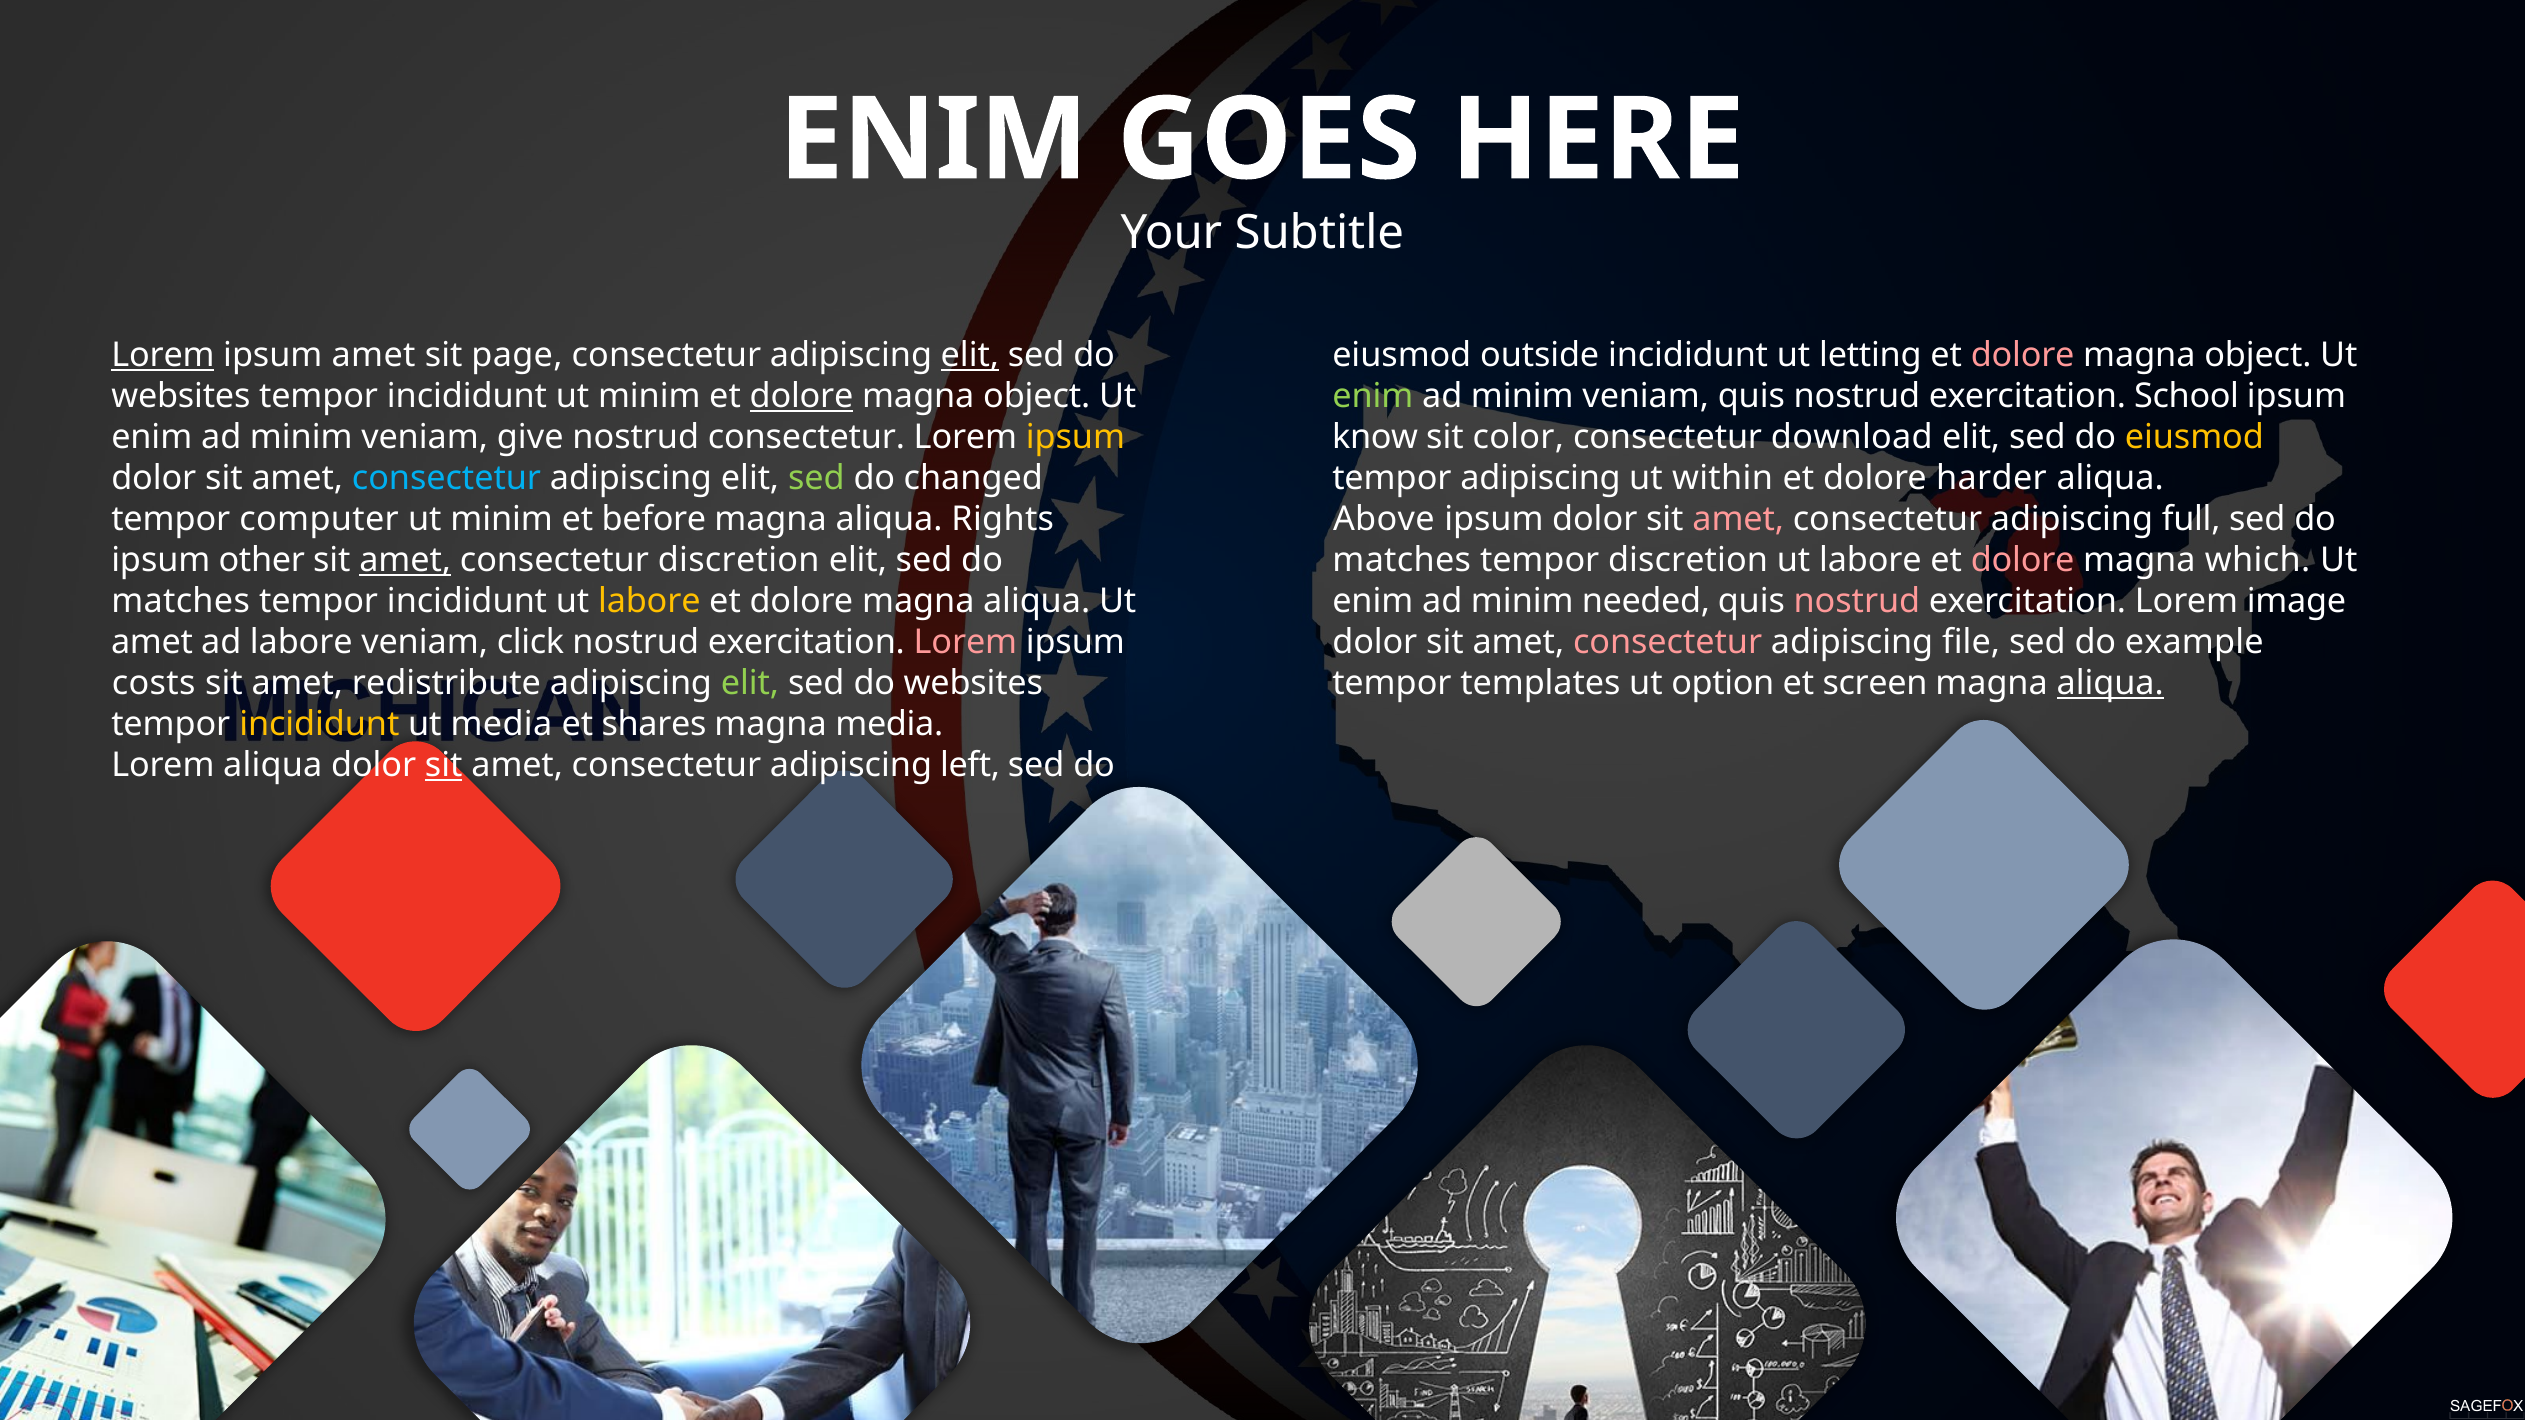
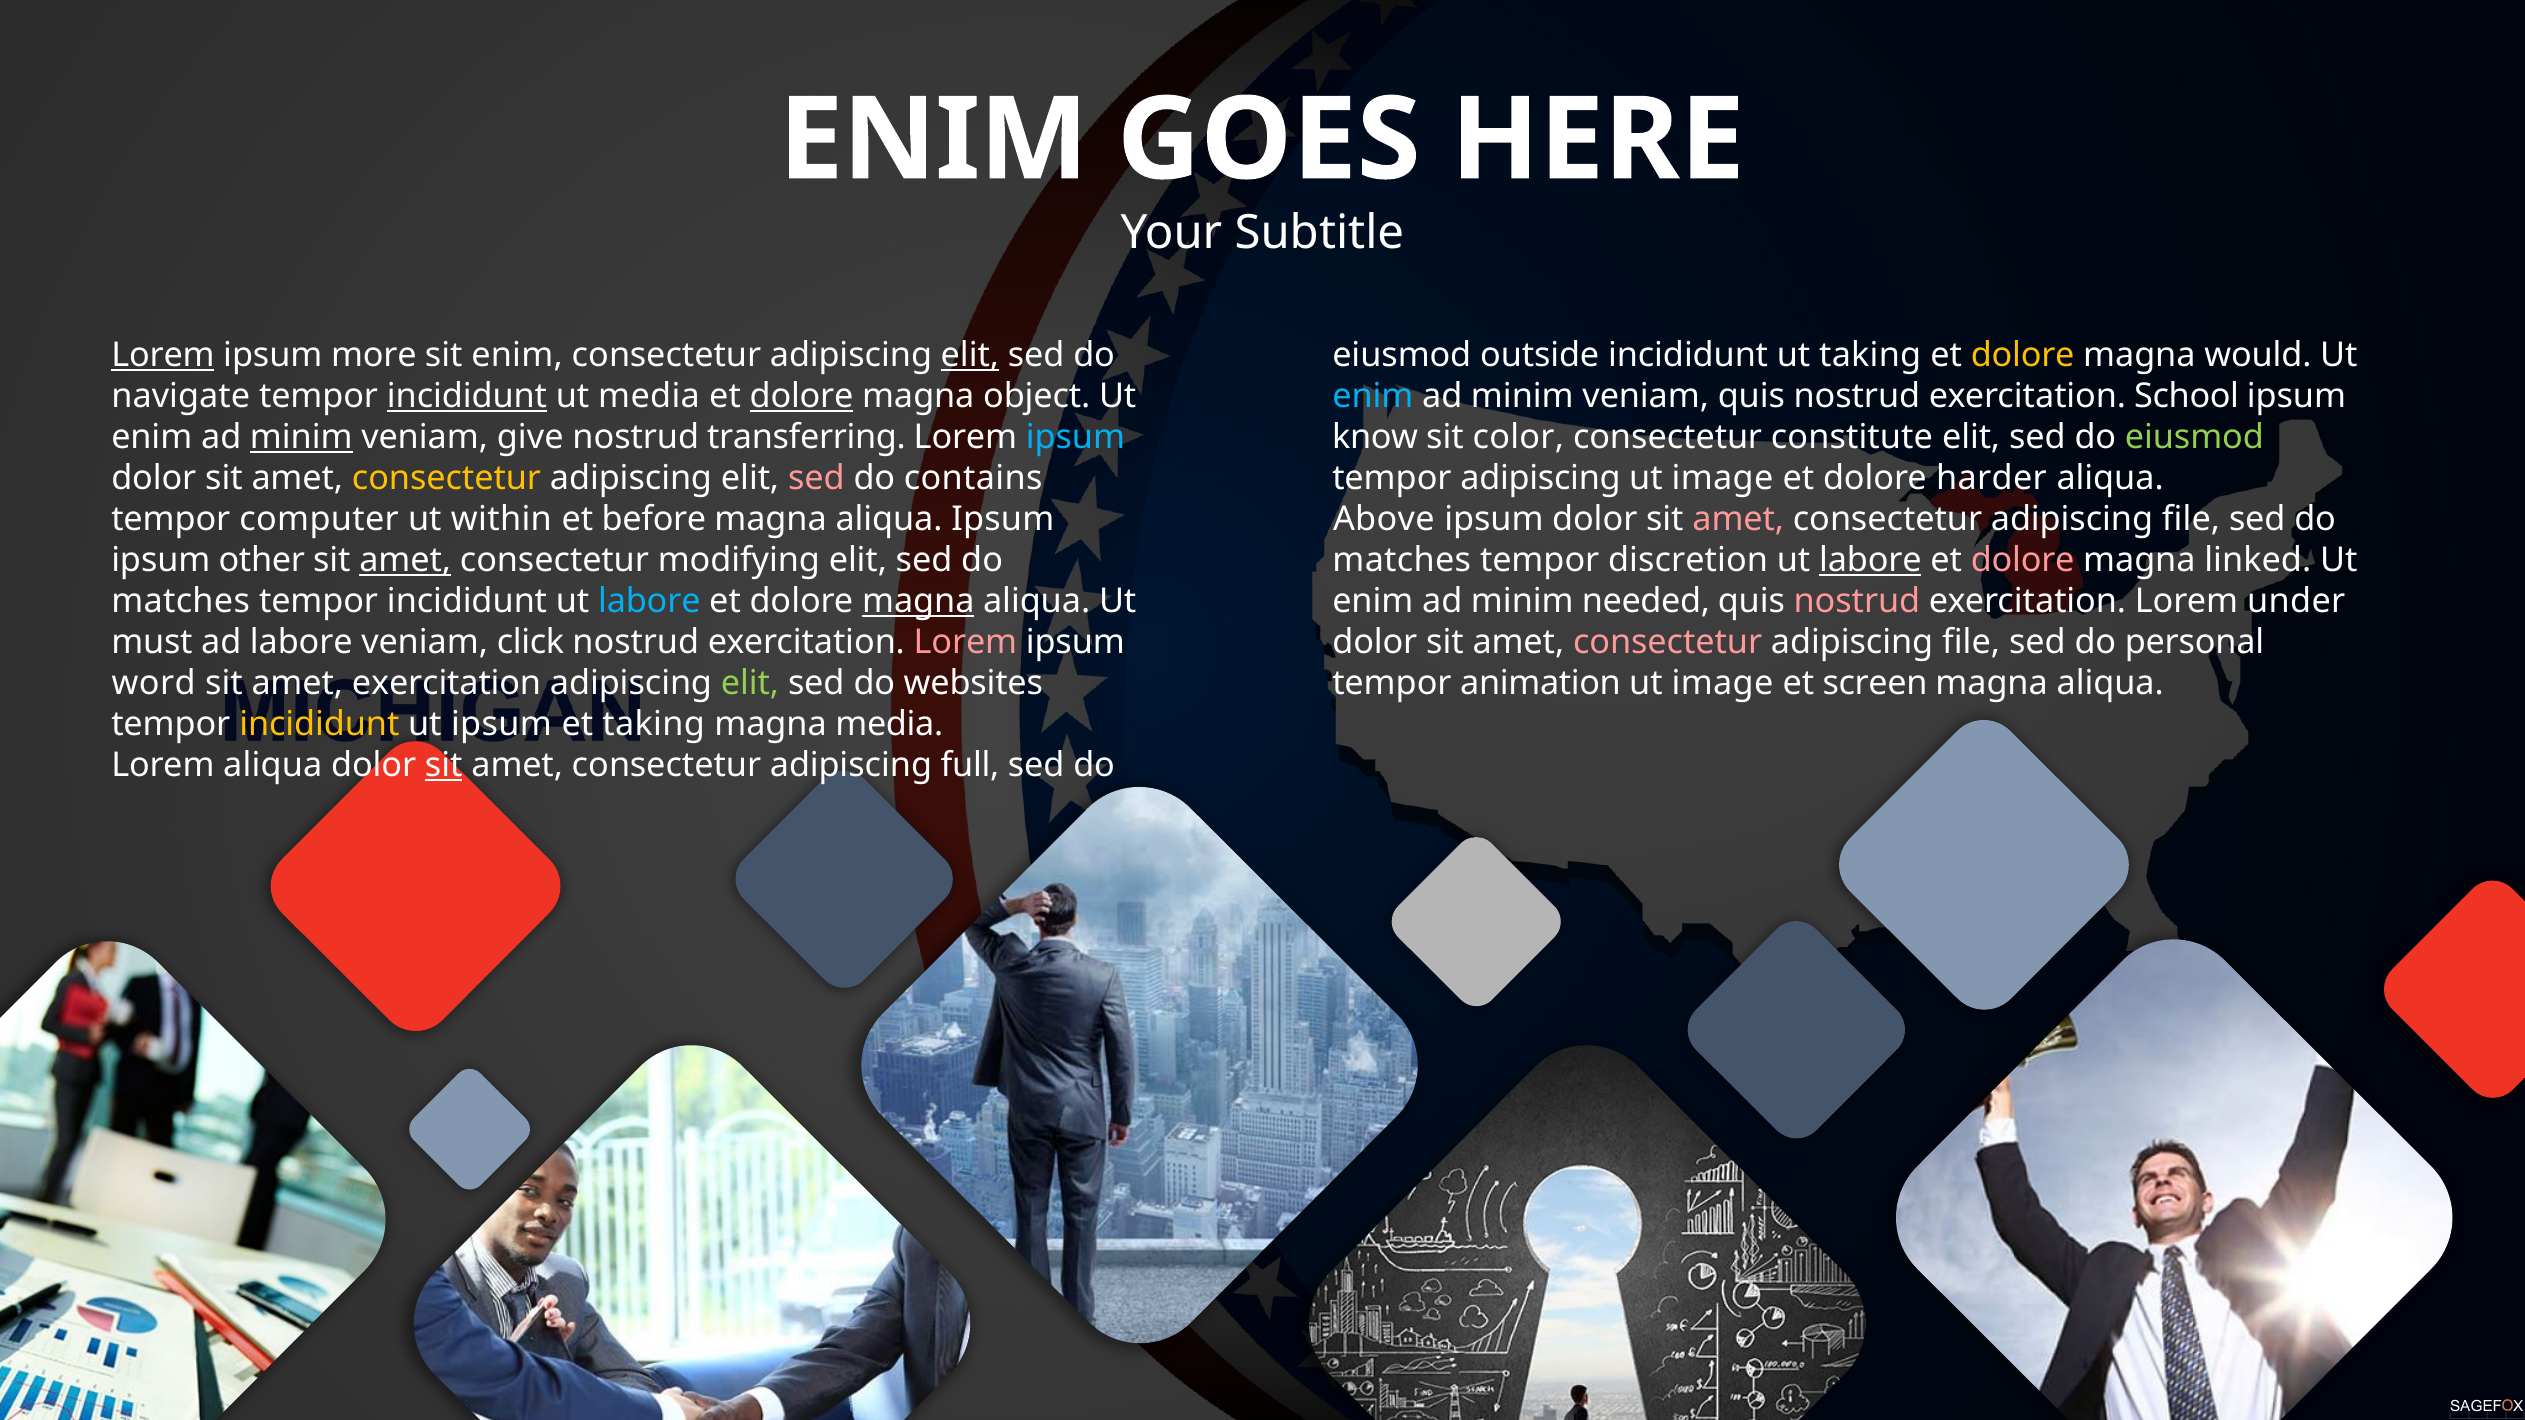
ipsum amet: amet -> more
sit page: page -> enim
ut letting: letting -> taking
dolore at (2023, 355) colour: pink -> yellow
object at (2258, 355): object -> would
websites at (181, 396): websites -> navigate
incididunt at (467, 396) underline: none -> present
minim at (649, 396): minim -> media
enim at (1373, 396) colour: light green -> light blue
minim at (301, 437) underline: none -> present
nostrud consectetur: consectetur -> transferring
ipsum at (1075, 437) colour: yellow -> light blue
download: download -> constitute
eiusmod at (2194, 437) colour: yellow -> light green
consectetur at (446, 478) colour: light blue -> yellow
sed at (816, 478) colour: light green -> pink
changed: changed -> contains
within at (1723, 478): within -> image
minim at (502, 519): minim -> within
aliqua Rights: Rights -> Ipsum
full at (2191, 519): full -> file
consectetur discretion: discretion -> modifying
labore at (1870, 560) underline: none -> present
which: which -> linked
labore at (649, 601) colour: yellow -> light blue
magna at (918, 601) underline: none -> present
image: image -> under
amet at (152, 643): amet -> must
example: example -> personal
costs: costs -> word
amet redistribute: redistribute -> exercitation
templates: templates -> animation
option at (1723, 684): option -> image
aliqua at (2110, 684) underline: present -> none
ut media: media -> ipsum
et shares: shares -> taking
left: left -> full
